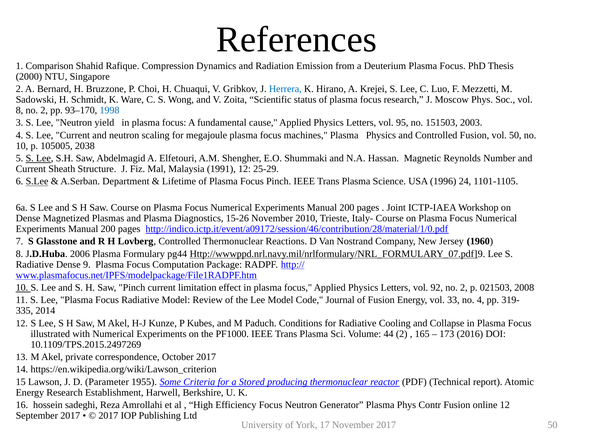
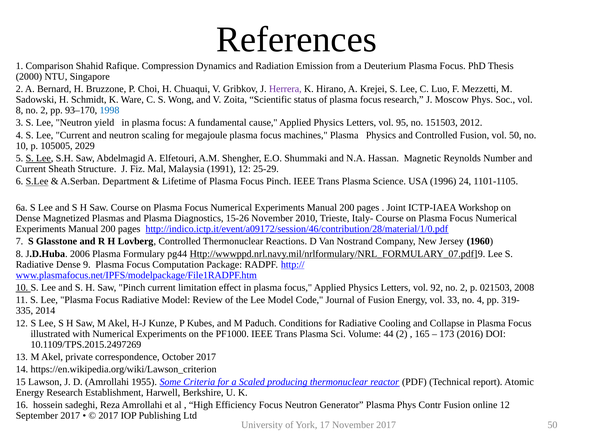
Herrera colour: blue -> purple
2003: 2003 -> 2012
2038: 2038 -> 2029
D Parameter: Parameter -> Amrollahi
Stored: Stored -> Scaled
